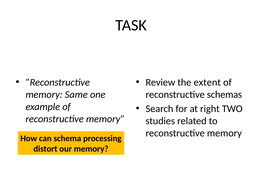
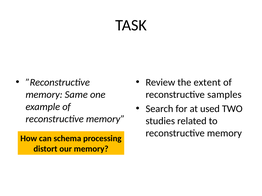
schemas: schemas -> samples
right: right -> used
